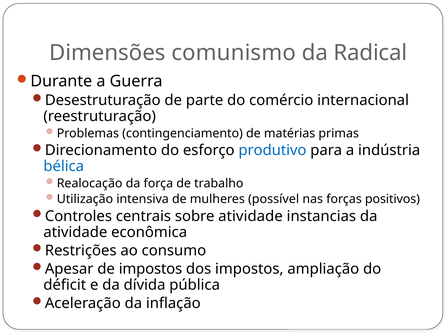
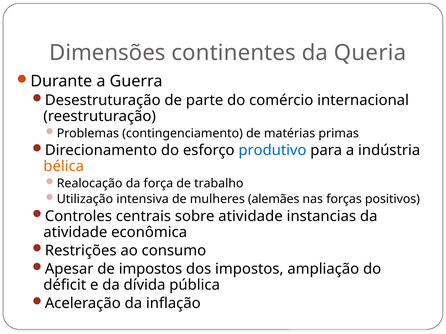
comunismo: comunismo -> continentes
Radical: Radical -> Queria
bélica colour: blue -> orange
possível: possível -> alemães
